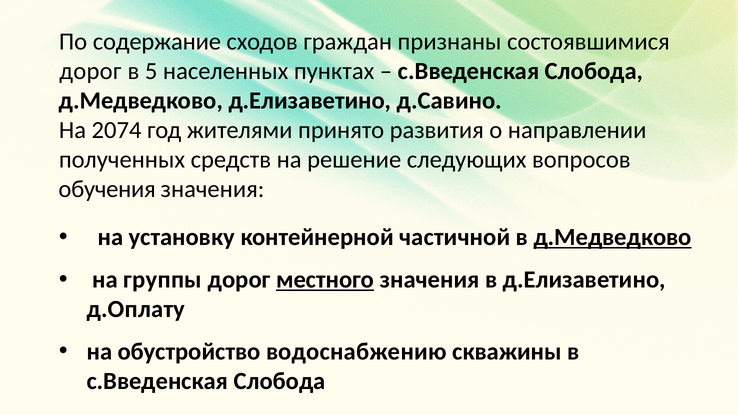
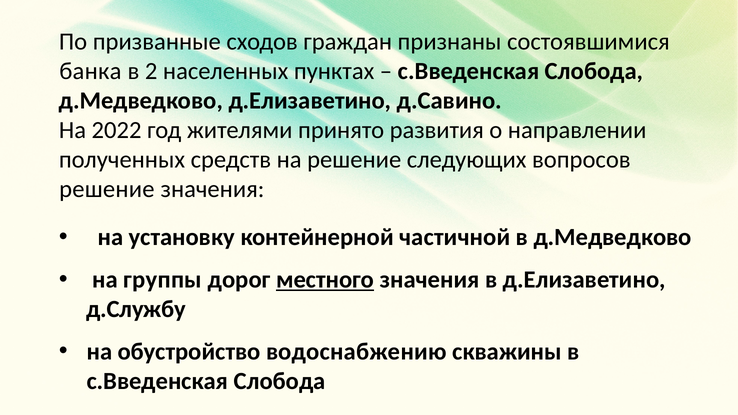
содержание: содержание -> призванные
дорог at (90, 71): дорог -> банка
5: 5 -> 2
2074: 2074 -> 2022
обучения at (107, 189): обучения -> решение
д.Медведково at (613, 237) underline: present -> none
д.Оплату: д.Оплату -> д.Службу
